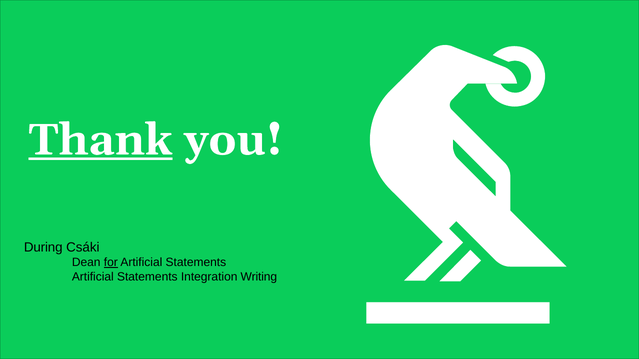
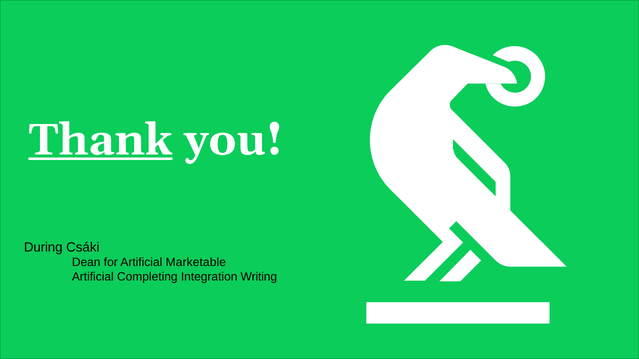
for underline: present -> none
Statements at (196, 263): Statements -> Marketable
Statements at (147, 277): Statements -> Completing
